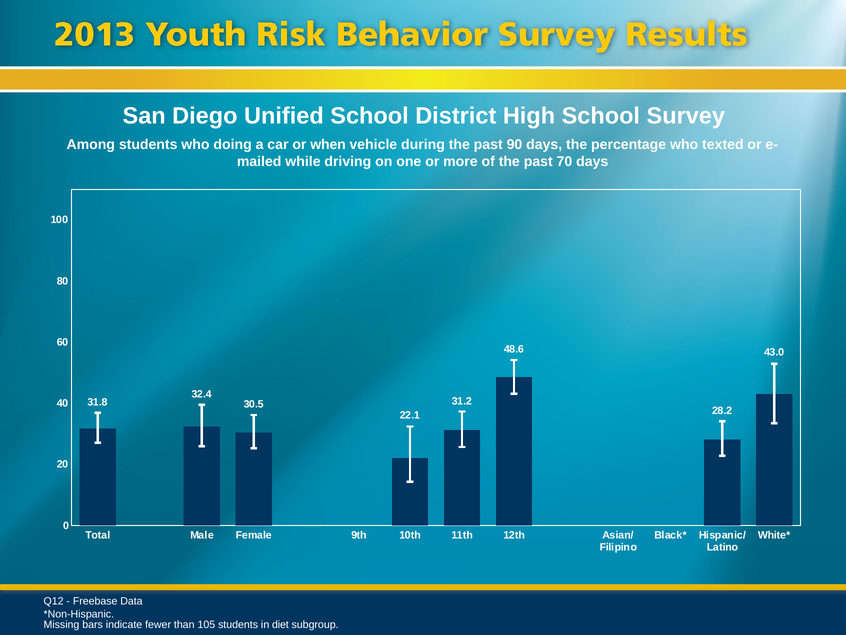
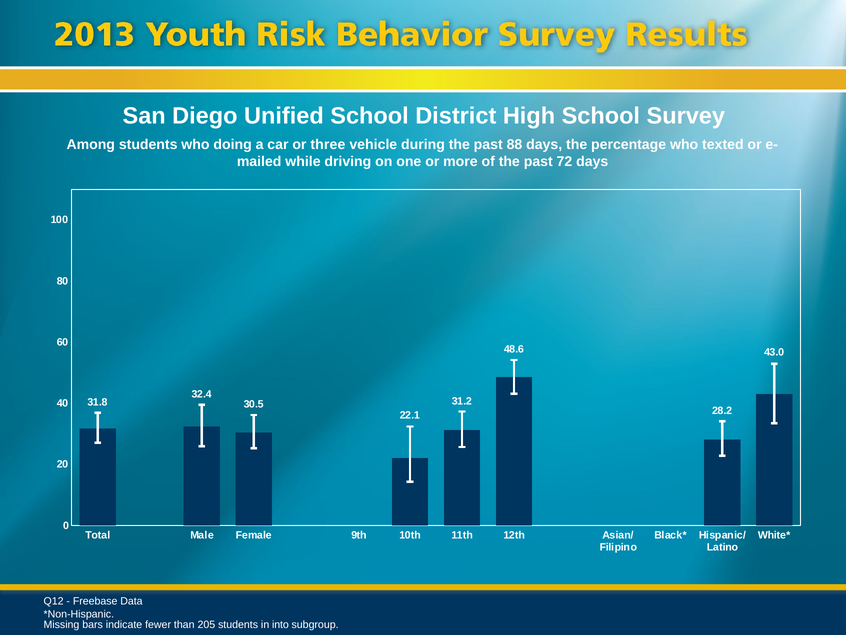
when: when -> three
90: 90 -> 88
70: 70 -> 72
105: 105 -> 205
diet: diet -> into
